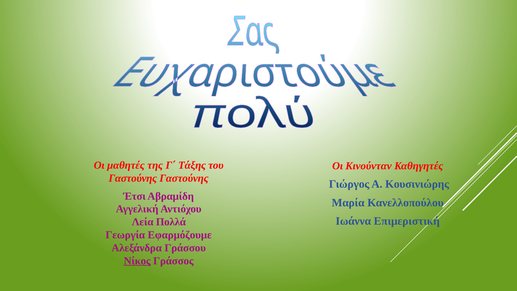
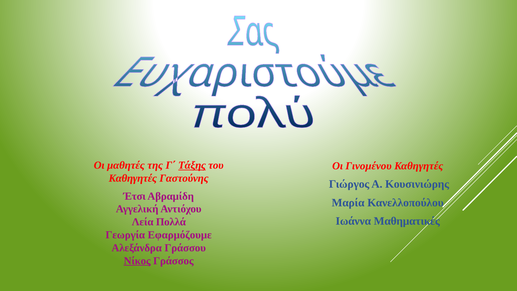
Τάξης underline: none -> present
Κινούνταν: Κινούνταν -> Γινομένου
Γαστούνης at (133, 178): Γαστούνης -> Καθηγητές
Επιμεριστική: Επιμεριστική -> Μαθηματικές
